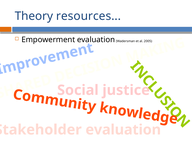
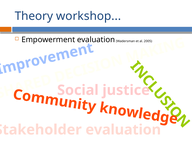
resources: resources -> workshop
